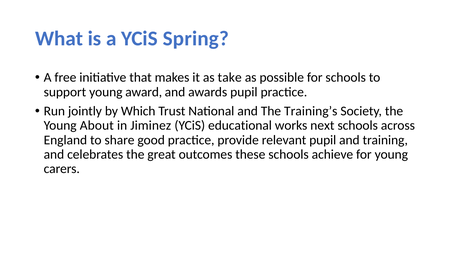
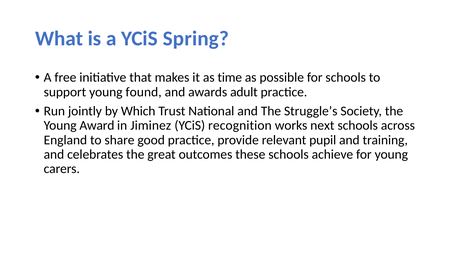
take: take -> time
award: award -> found
awards pupil: pupil -> adult
Training’s: Training’s -> Struggle’s
About: About -> Award
educational: educational -> recognition
